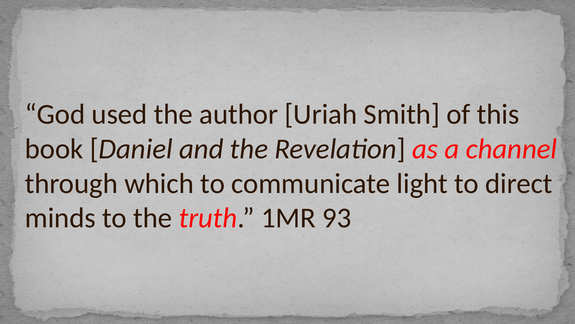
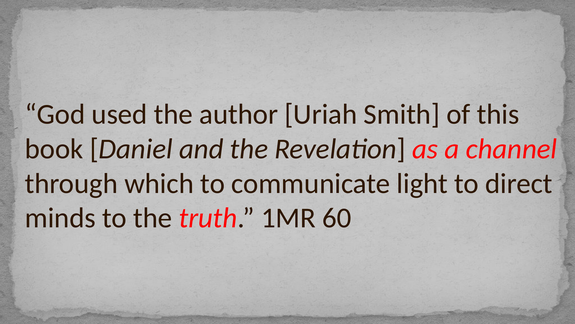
93: 93 -> 60
